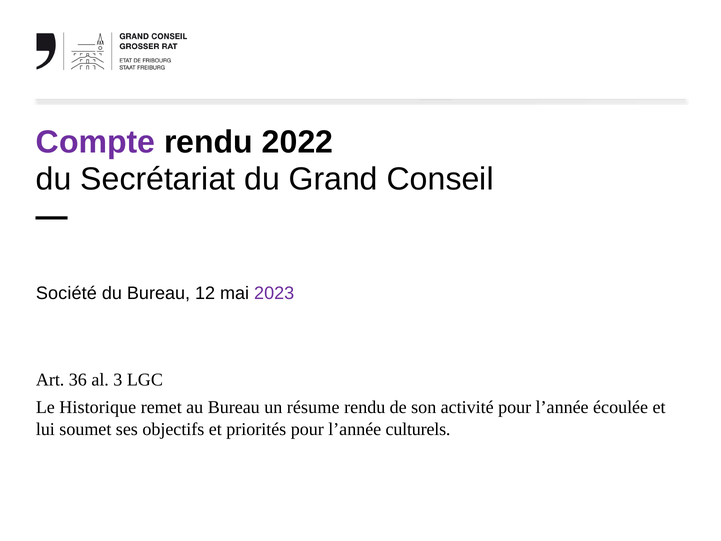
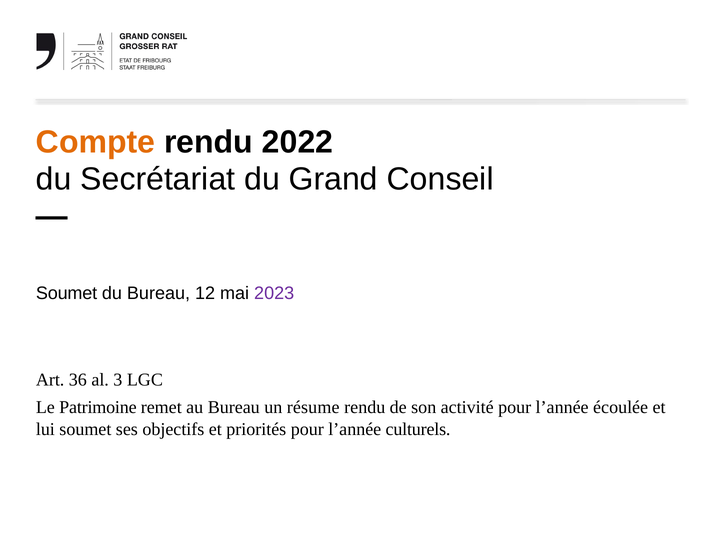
Compte colour: purple -> orange
Société at (66, 293): Société -> Soumet
Historique: Historique -> Patrimoine
